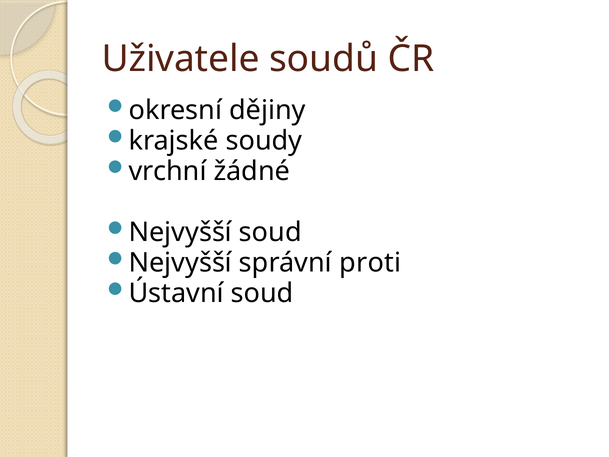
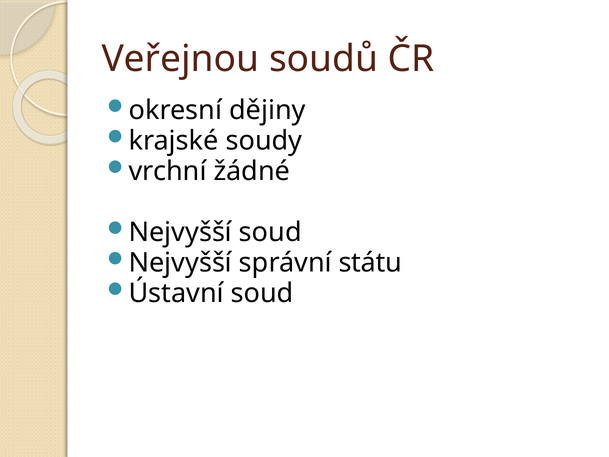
Uživatele: Uživatele -> Veřejnou
proti: proti -> státu
